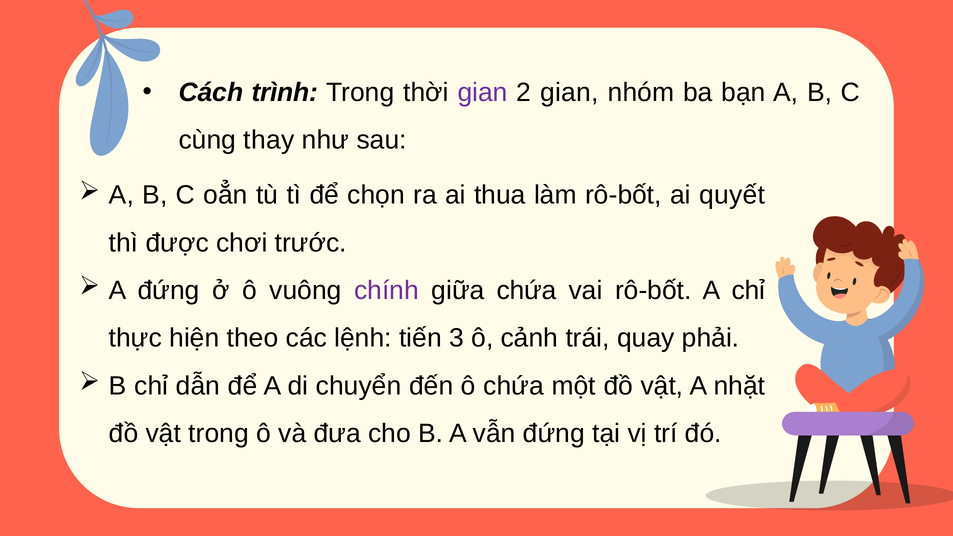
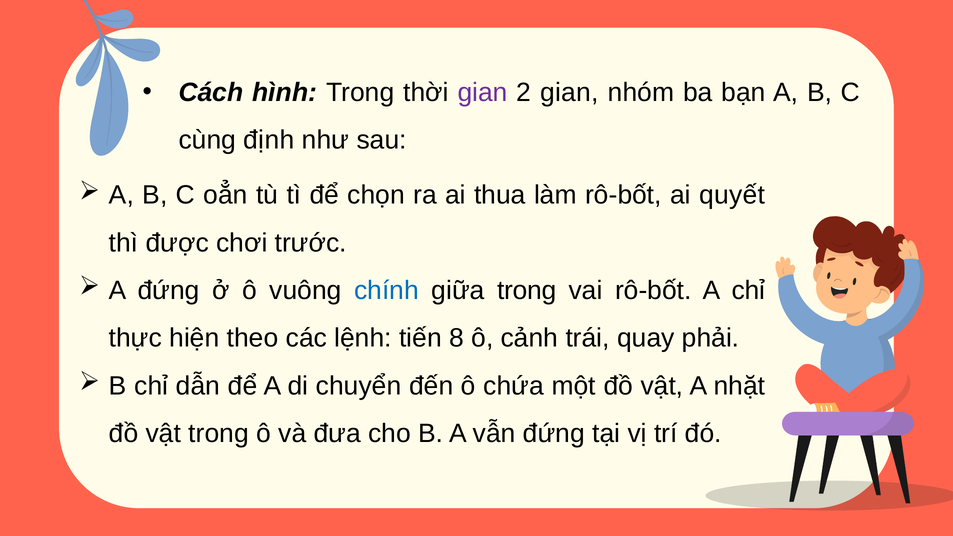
trình: trình -> hình
thay: thay -> định
chính colour: purple -> blue
giữa chứa: chứa -> trong
3: 3 -> 8
